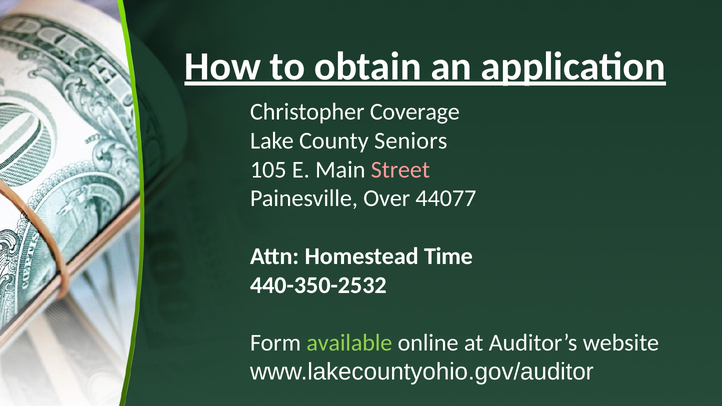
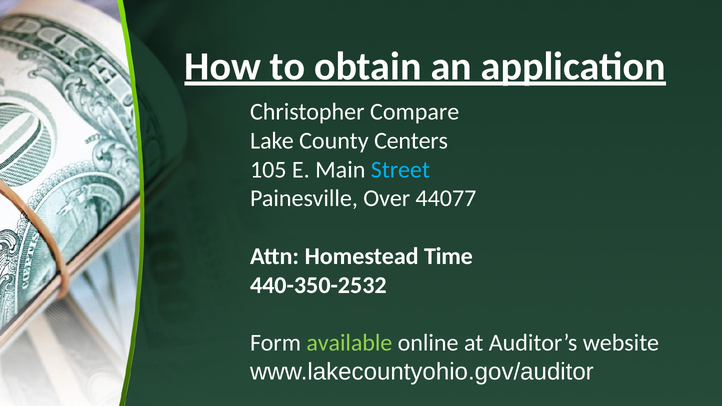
Coverage: Coverage -> Compare
Seniors: Seniors -> Centers
Street colour: pink -> light blue
